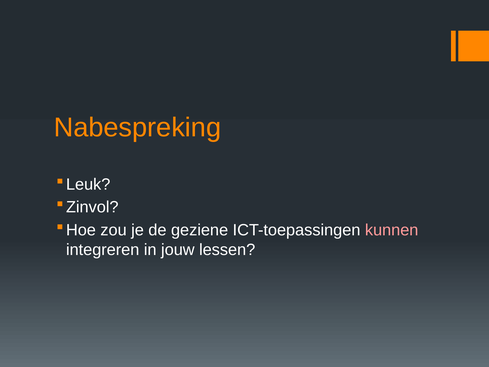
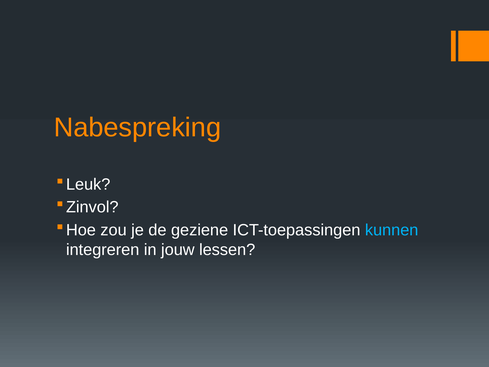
kunnen colour: pink -> light blue
